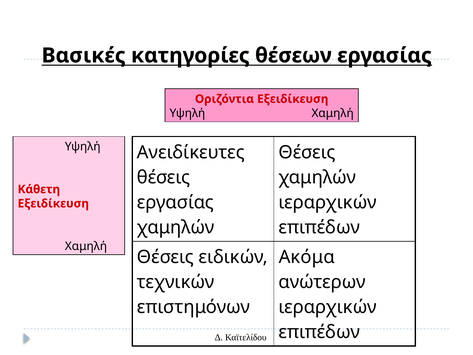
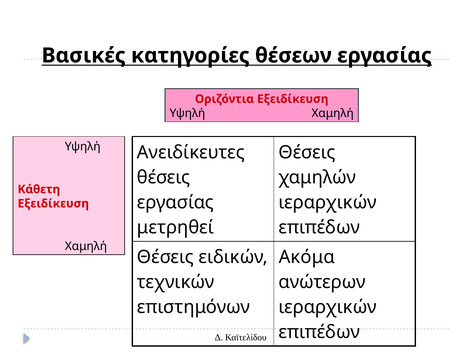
χαμηλών at (176, 227): χαμηλών -> μετρηθεί
